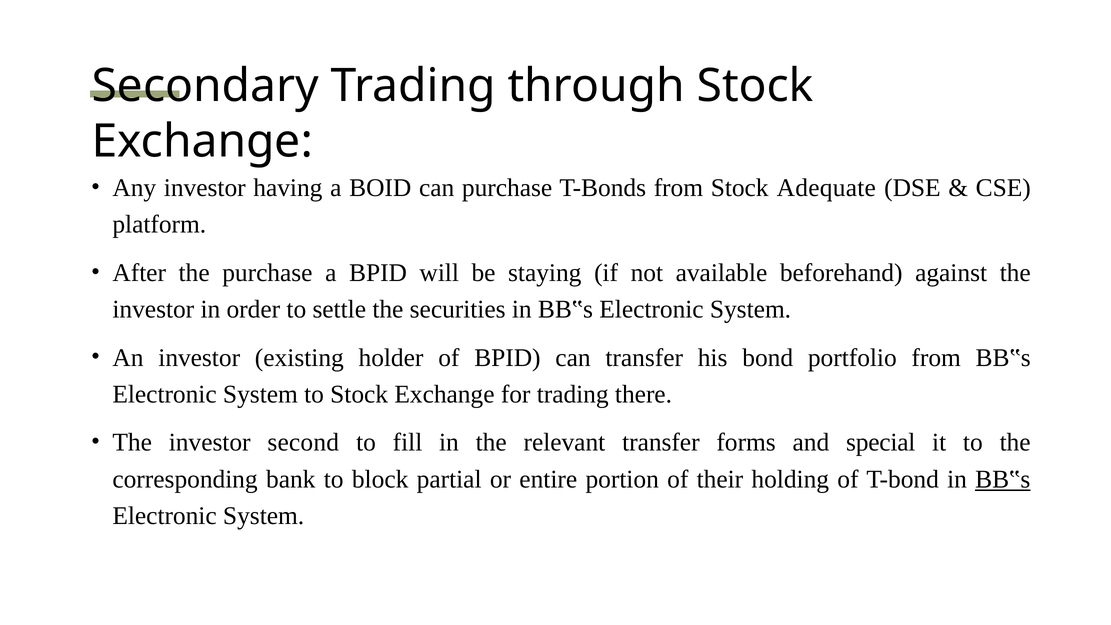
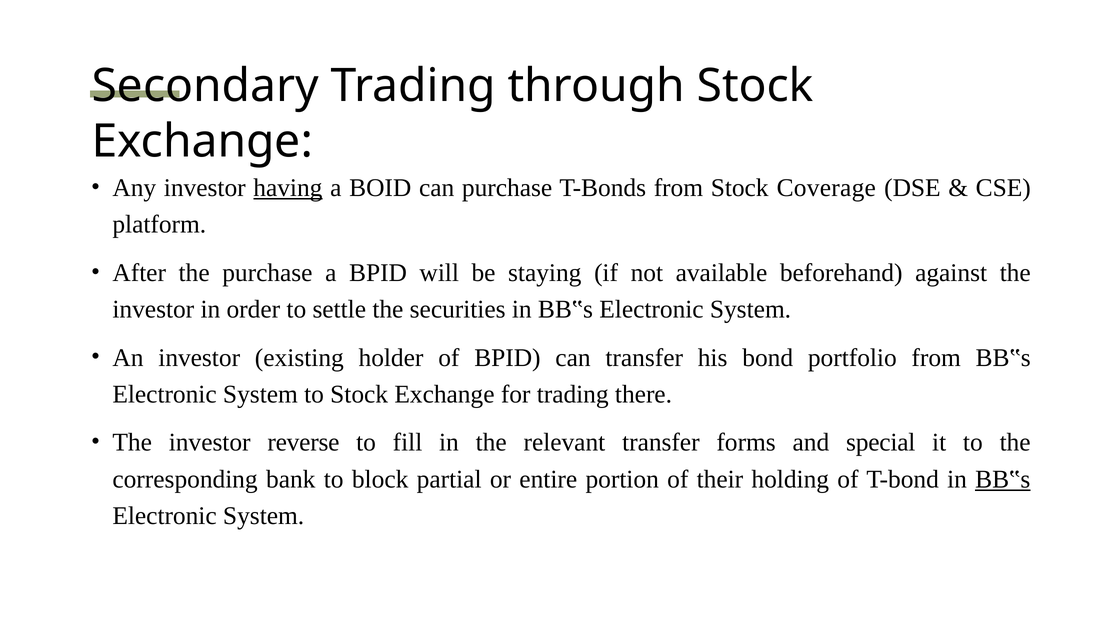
having underline: none -> present
Adequate: Adequate -> Coverage
second: second -> reverse
